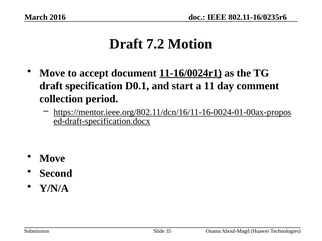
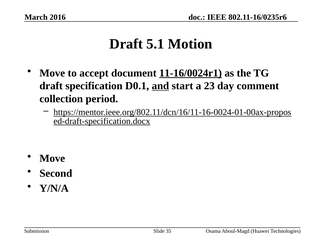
7.2: 7.2 -> 5.1
and underline: none -> present
11: 11 -> 23
